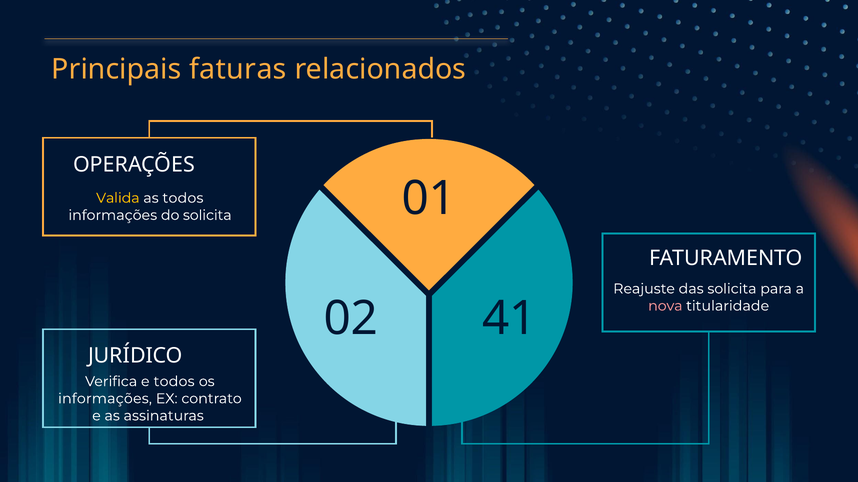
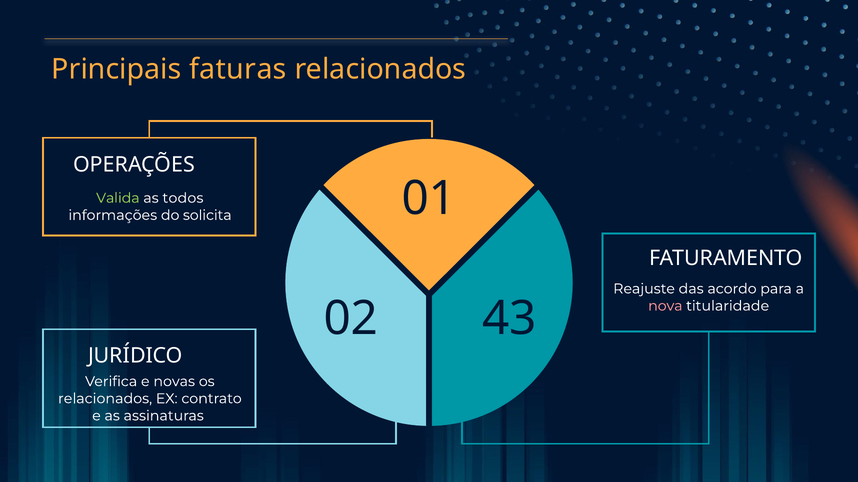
Valida colour: yellow -> light green
das solicita: solicita -> acordo
41: 41 -> 43
e todos: todos -> novas
informações at (105, 399): informações -> relacionados
